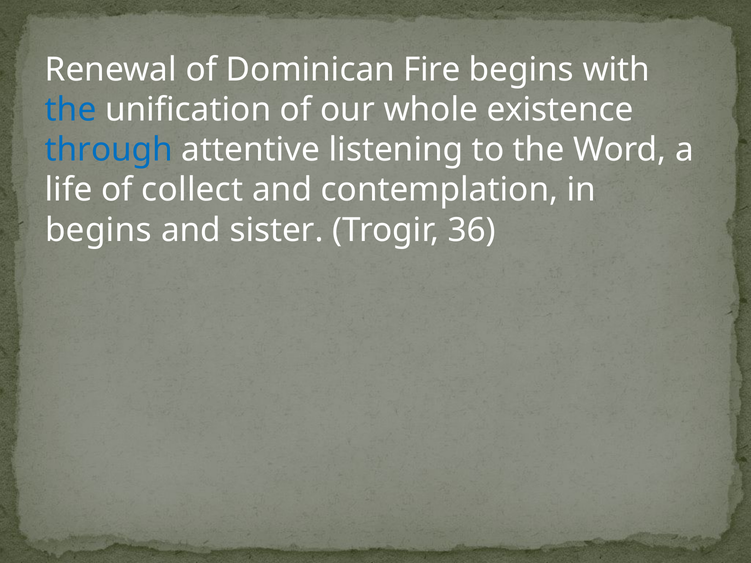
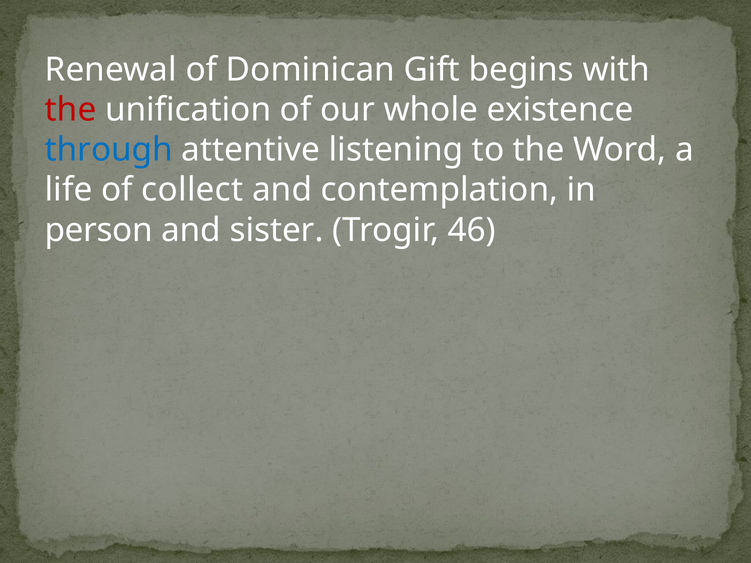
Fire: Fire -> Gift
the at (71, 110) colour: blue -> red
begins at (98, 230): begins -> person
36: 36 -> 46
